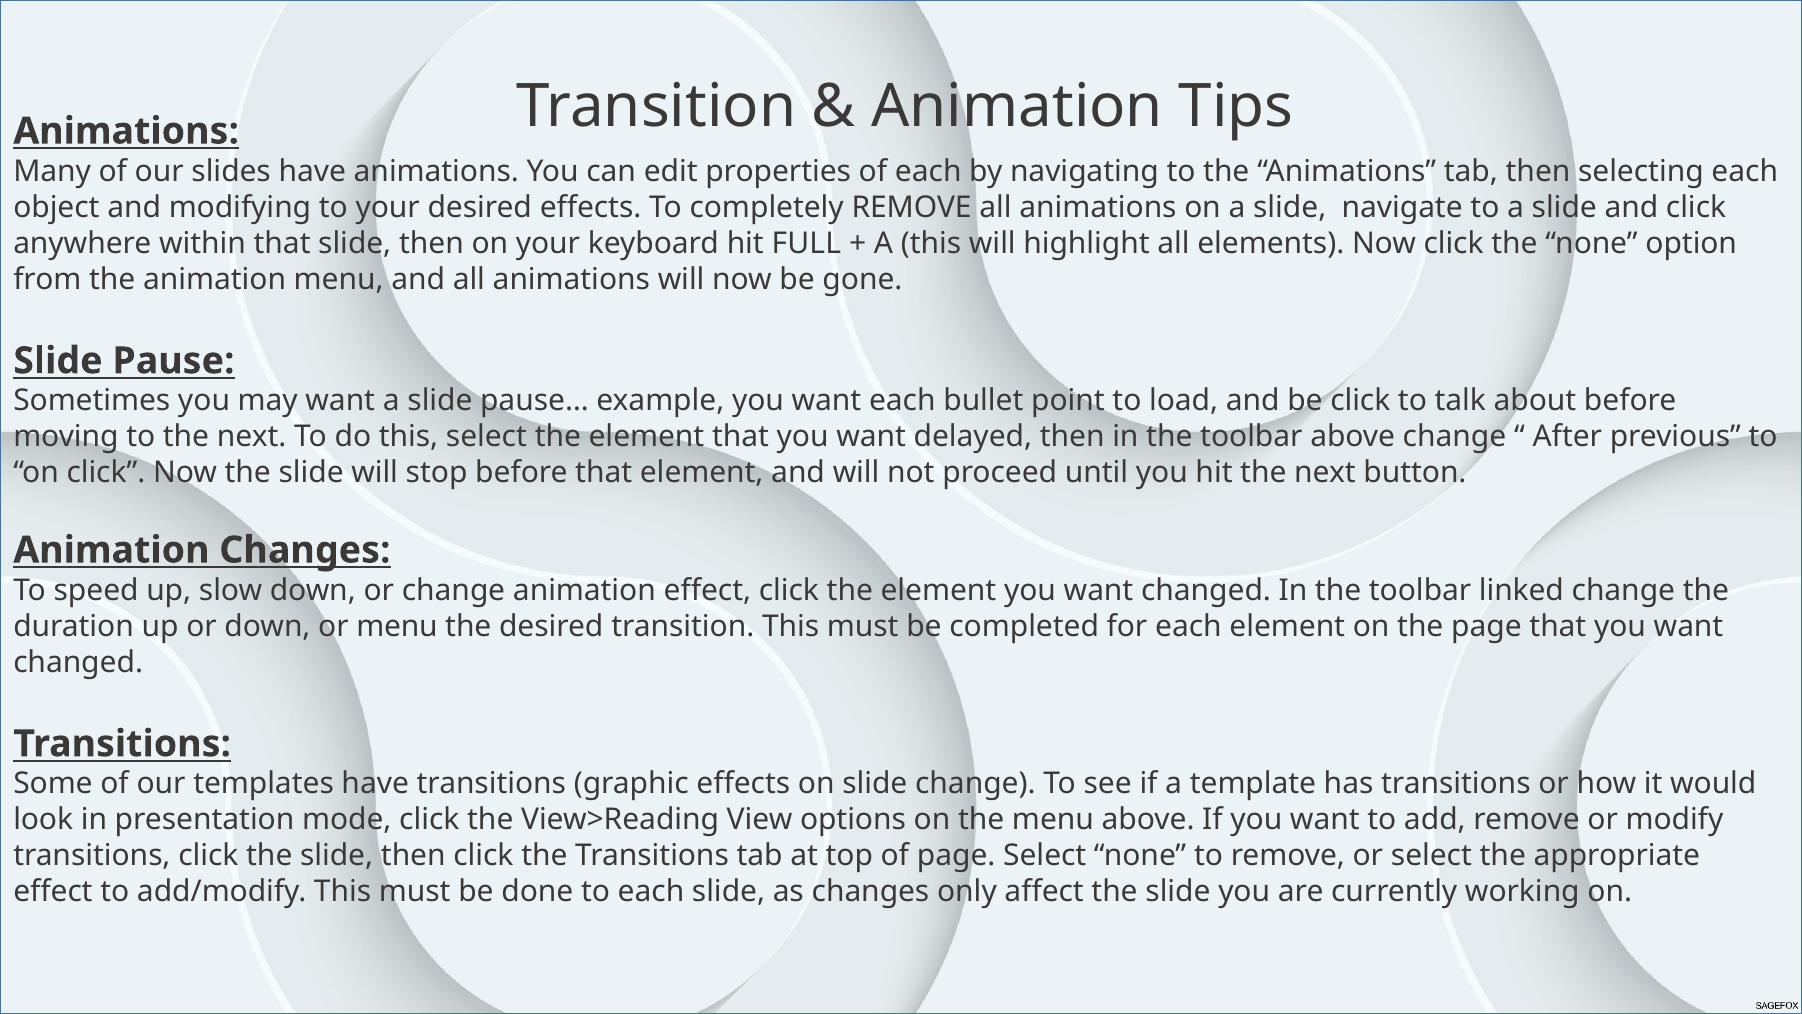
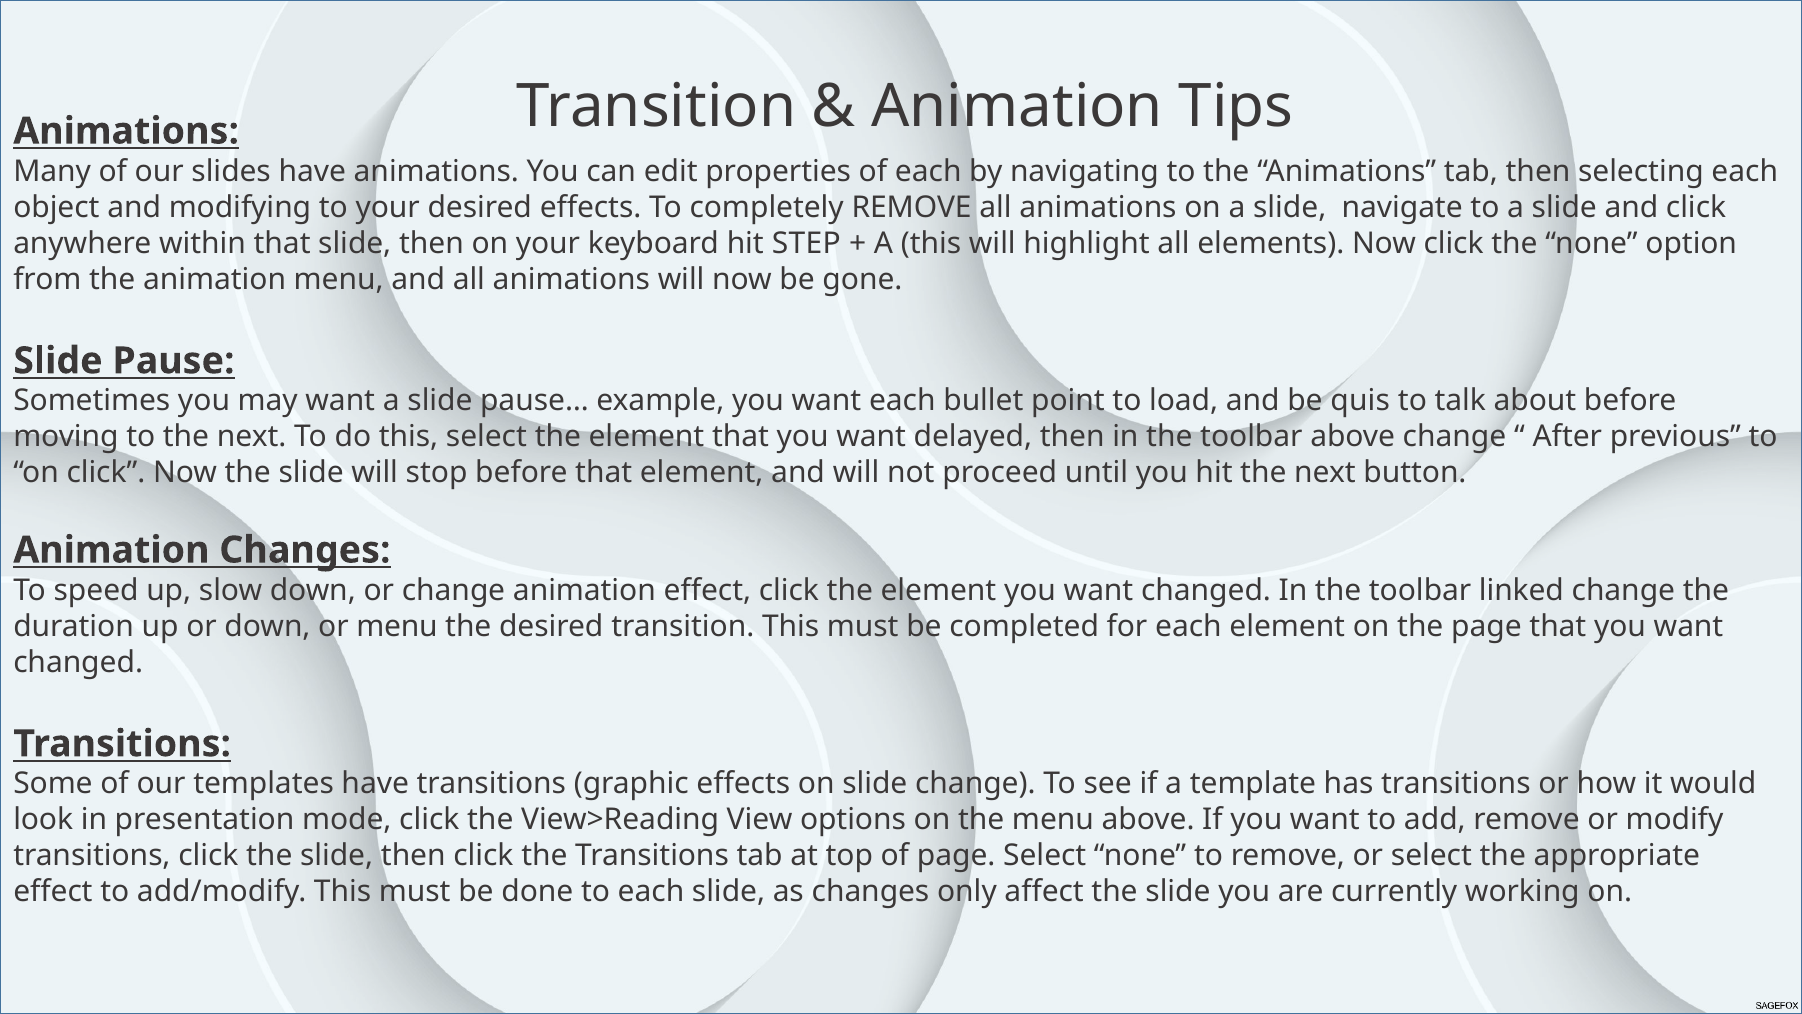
FULL: FULL -> STEP
be click: click -> quis
